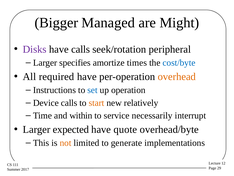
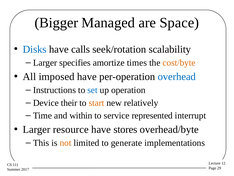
Might: Might -> Space
Disks colour: purple -> blue
peripheral: peripheral -> scalability
cost/byte colour: blue -> orange
required: required -> imposed
overhead colour: orange -> blue
Device calls: calls -> their
necessarily: necessarily -> represented
expected: expected -> resource
quote: quote -> stores
